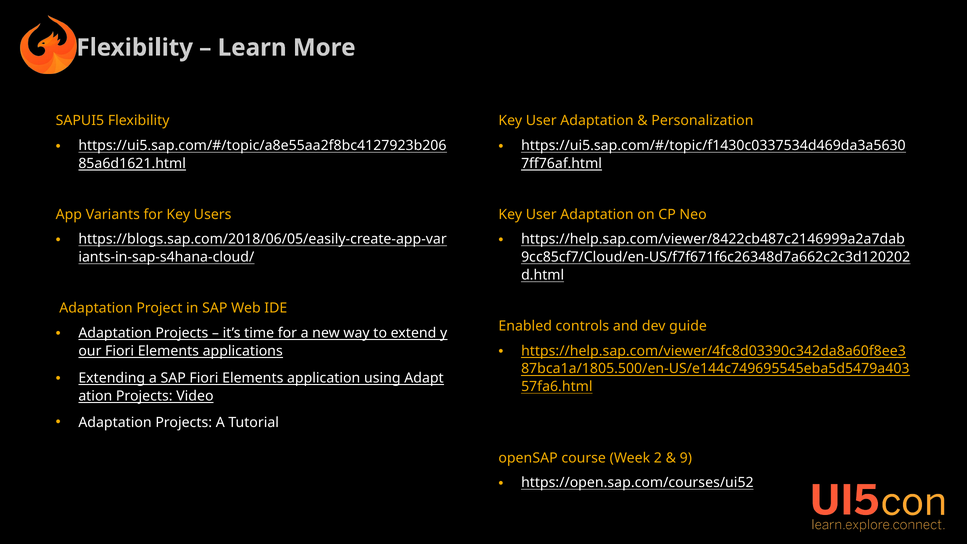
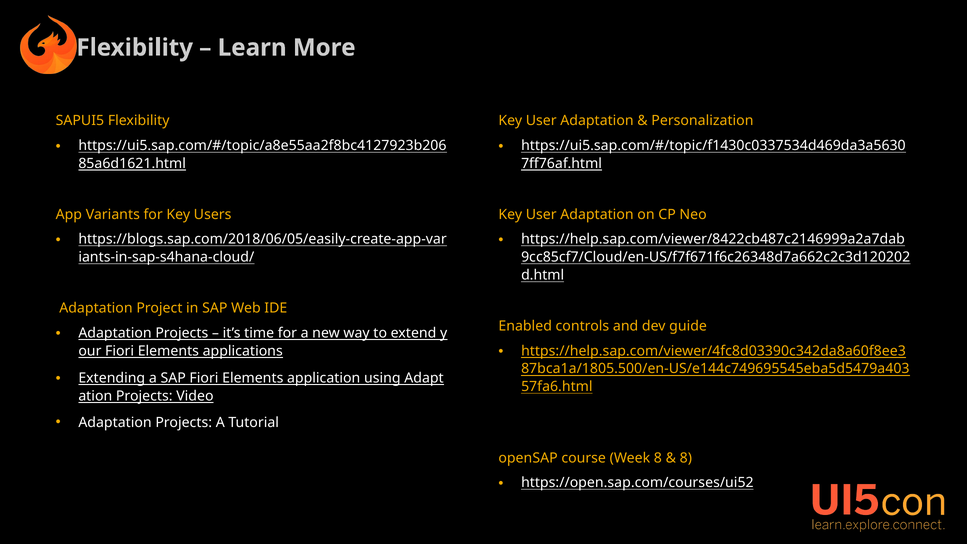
Week 2: 2 -> 8
9 at (686, 458): 9 -> 8
